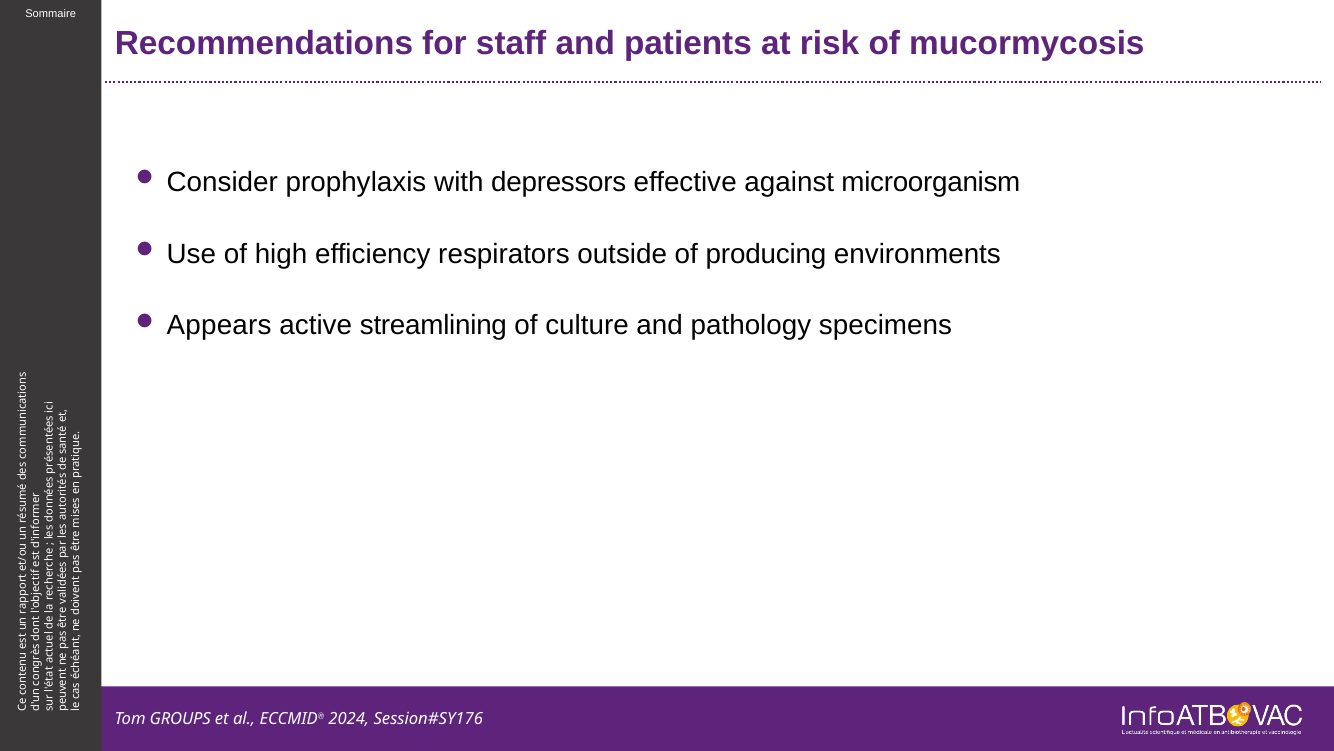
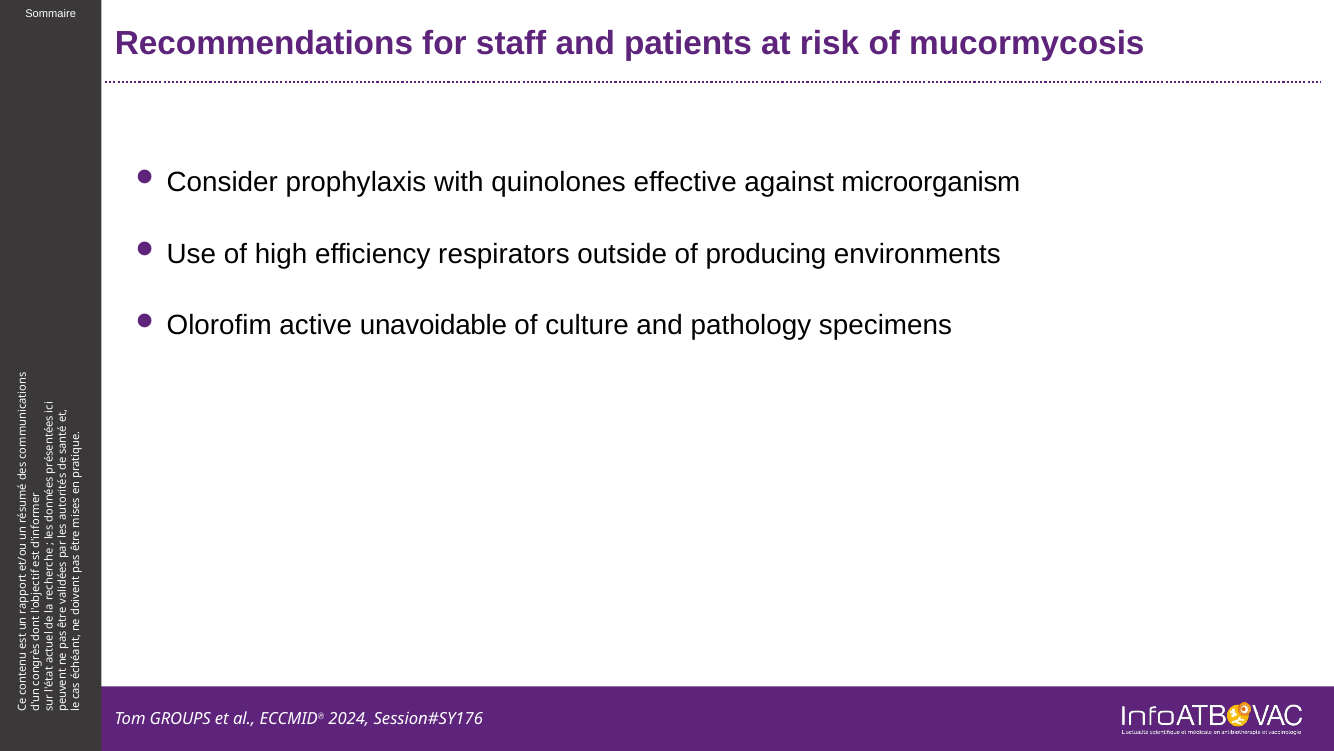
depressors: depressors -> quinolones
Appears: Appears -> Olorofim
streamlining: streamlining -> unavoidable
